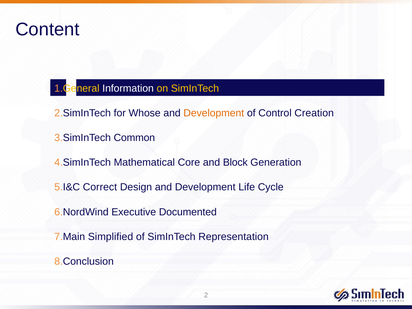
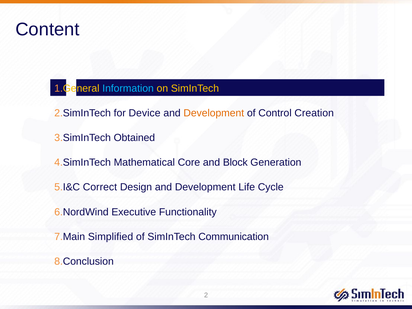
Information colour: white -> light blue
Whose: Whose -> Device
Common: Common -> Obtained
Documented: Documented -> Functionality
Representation: Representation -> Communication
